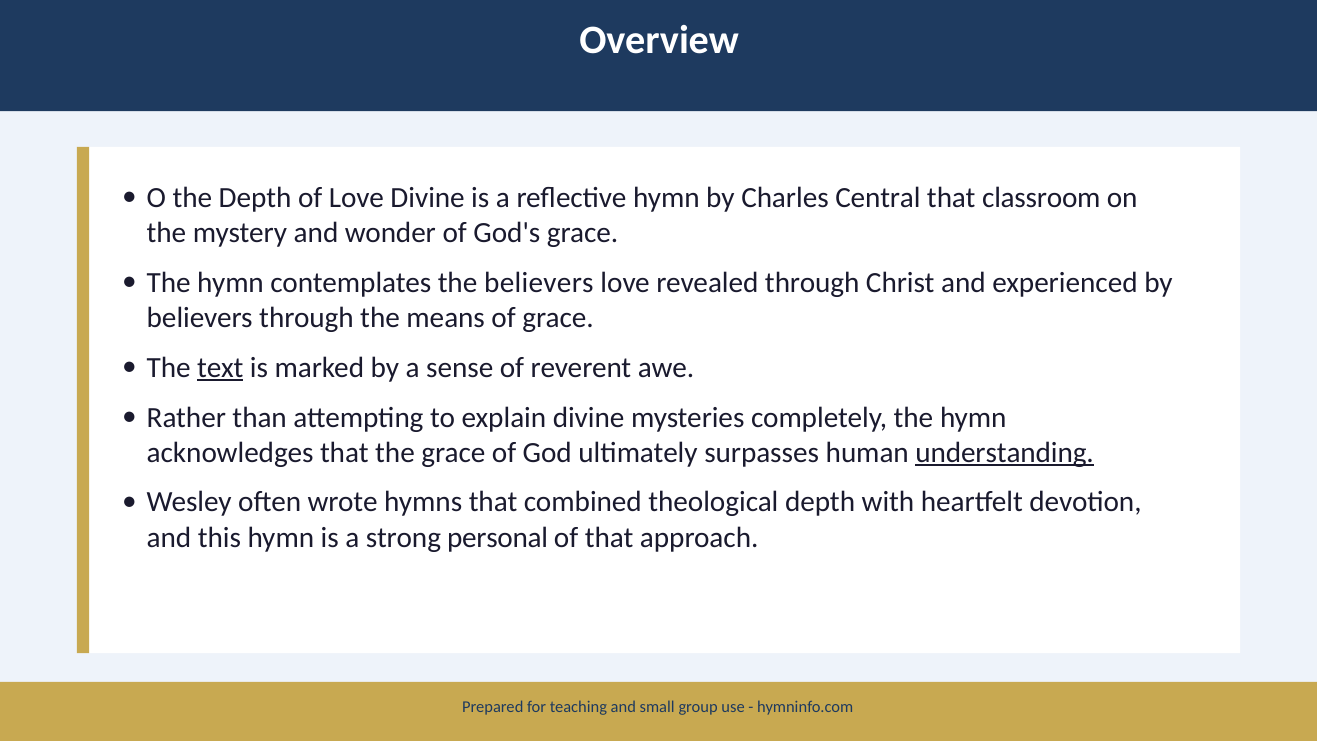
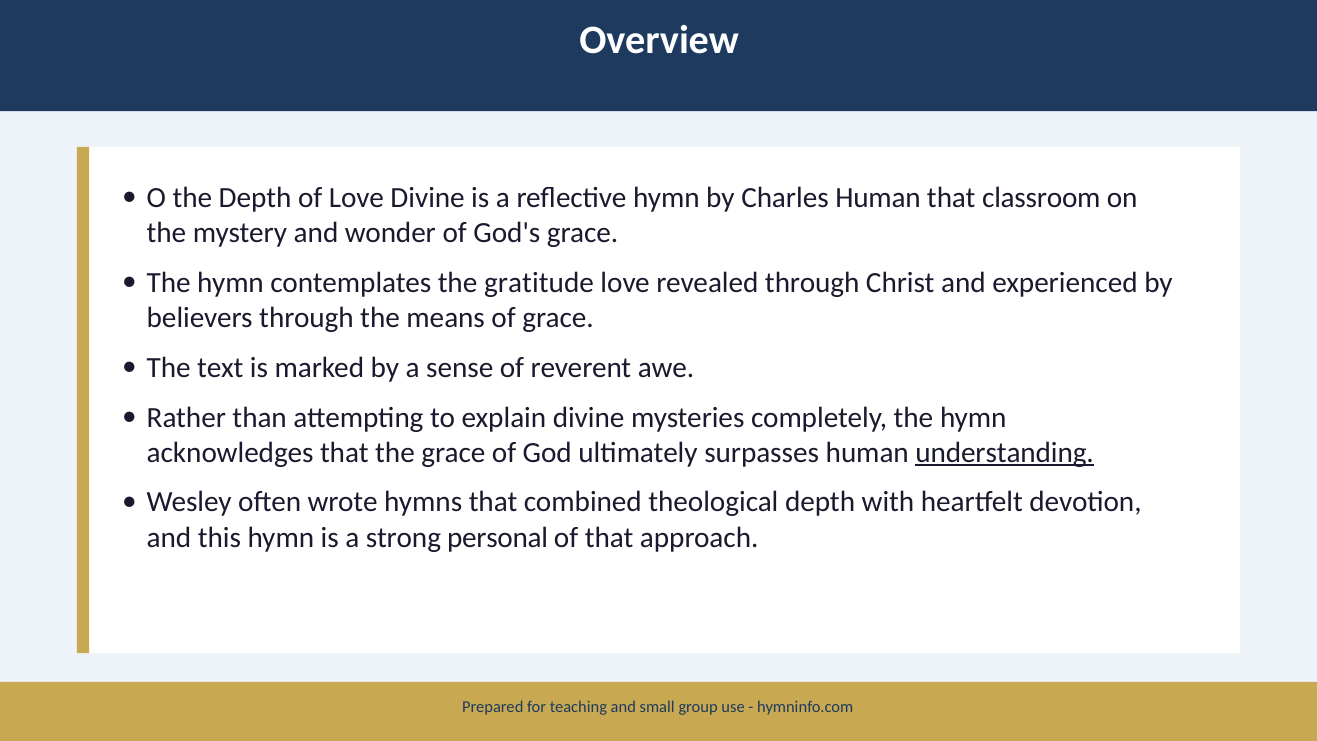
Charles Central: Central -> Human
the believers: believers -> gratitude
text underline: present -> none
